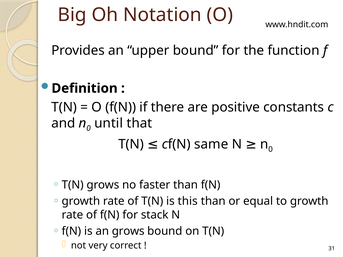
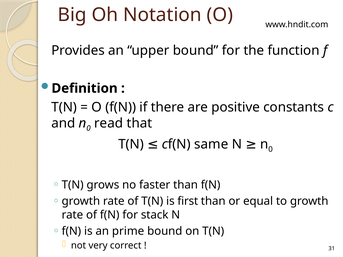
until: until -> read
this: this -> first
an grows: grows -> prime
